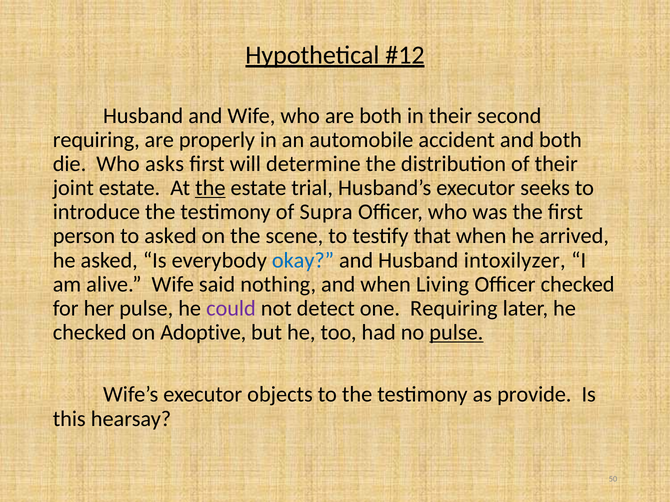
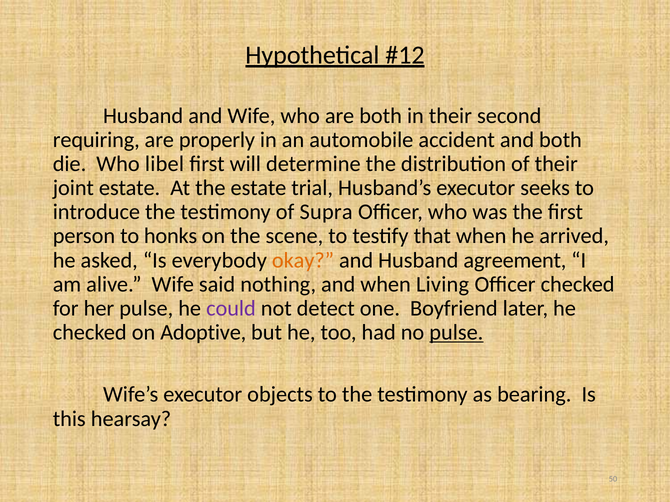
asks: asks -> libel
the at (210, 188) underline: present -> none
to asked: asked -> honks
okay colour: blue -> orange
intoxilyzer: intoxilyzer -> agreement
one Requiring: Requiring -> Boyfriend
provide: provide -> bearing
